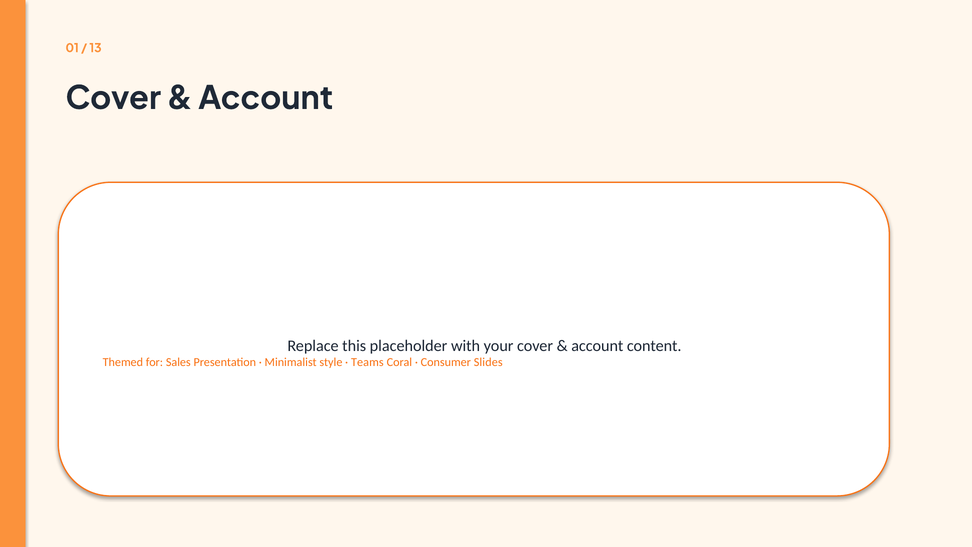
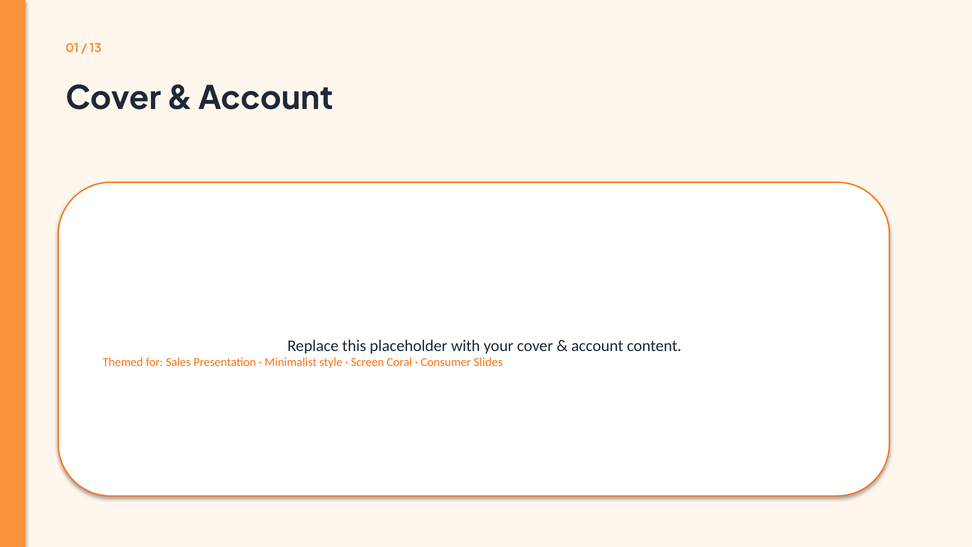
Teams: Teams -> Screen
